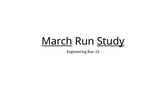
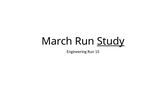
March underline: present -> none
